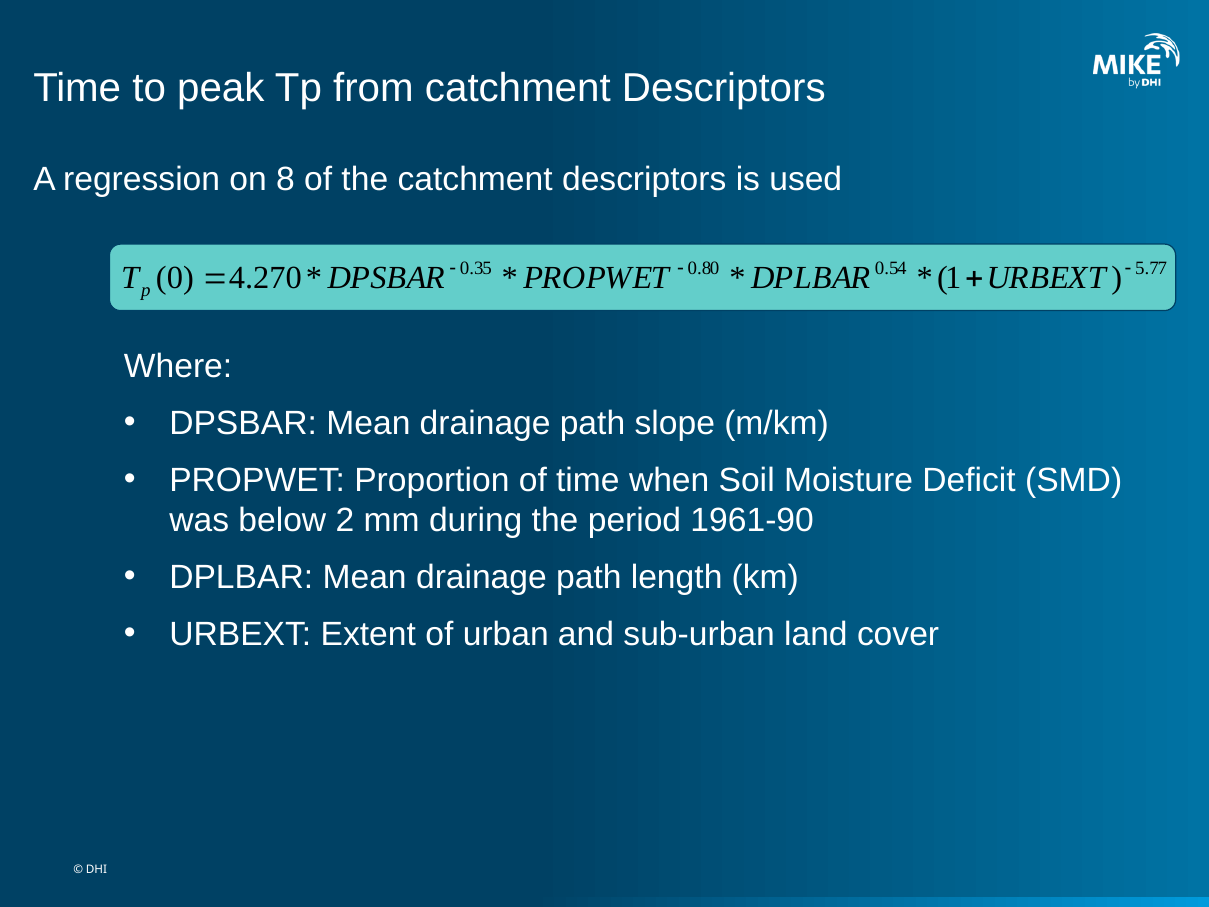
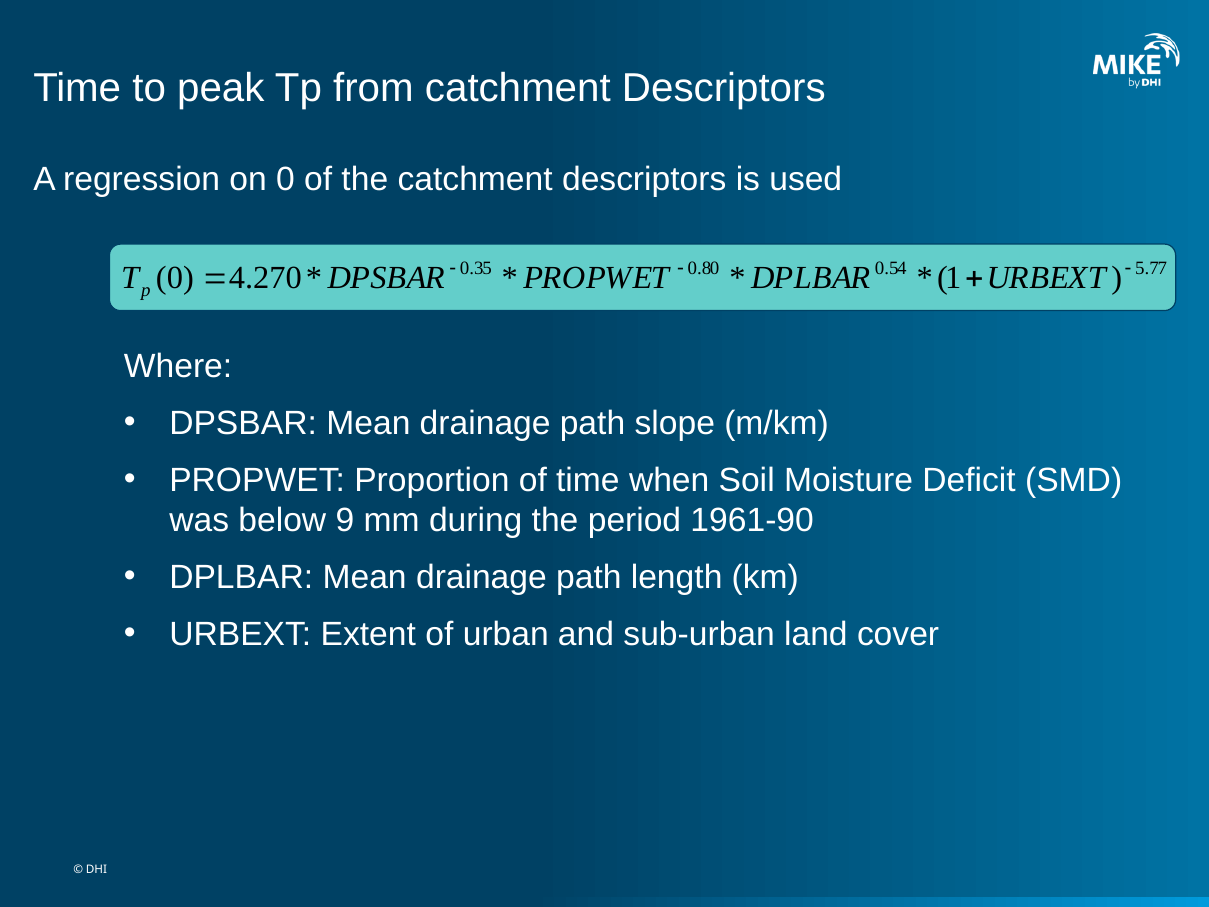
on 8: 8 -> 0
2: 2 -> 9
